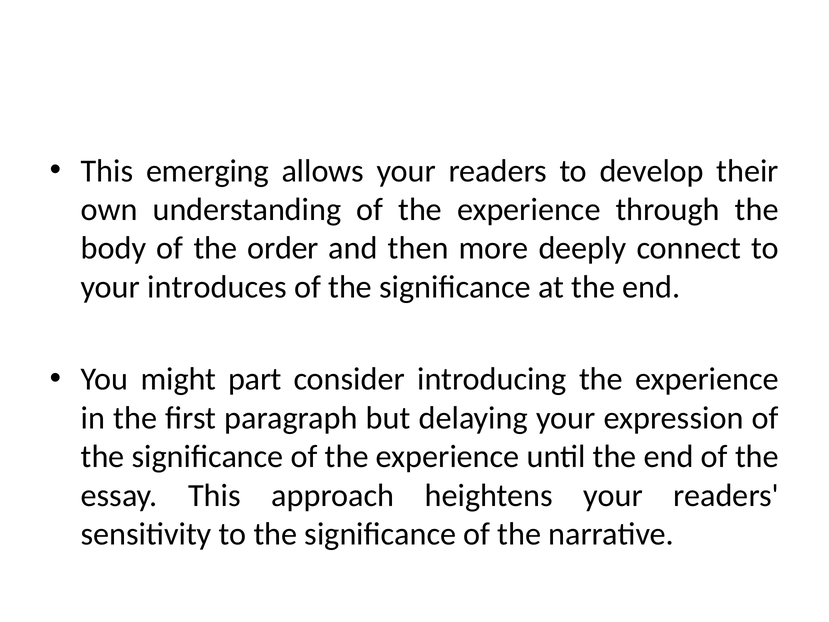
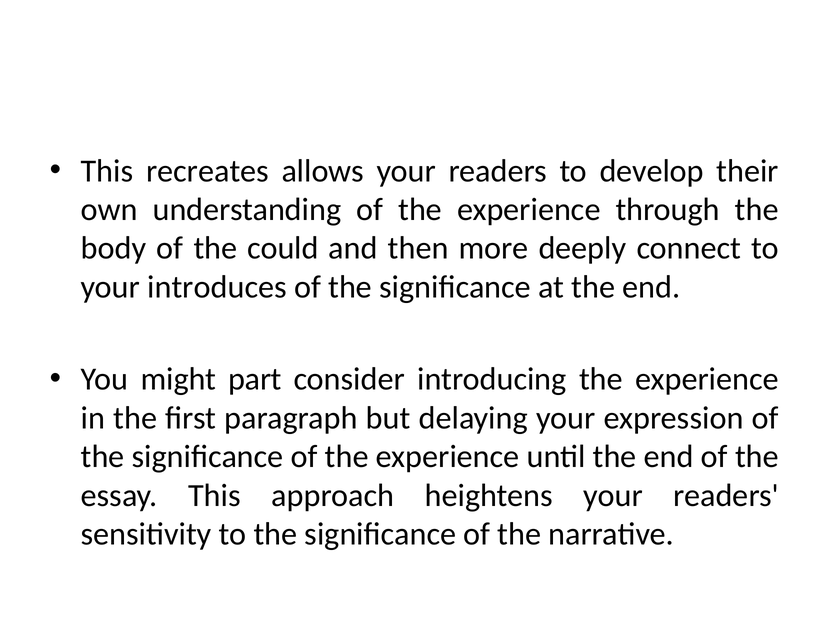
emerging: emerging -> recreates
order: order -> could
